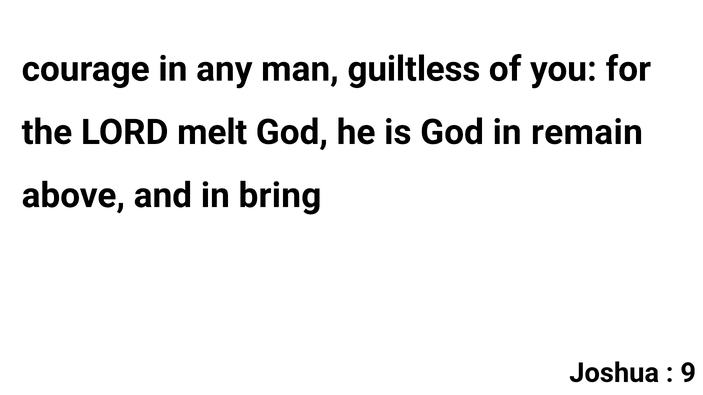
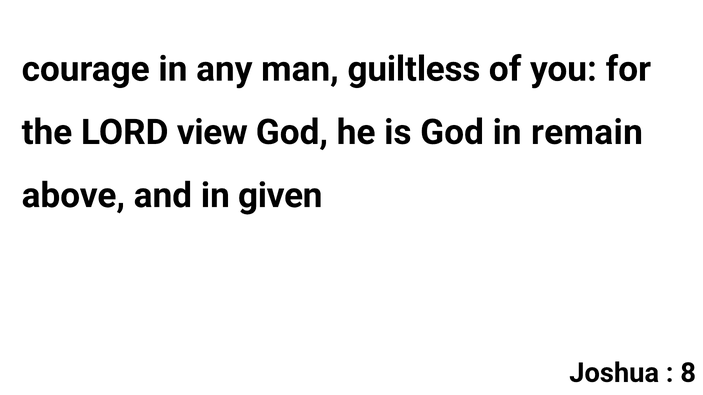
melt: melt -> view
bring: bring -> given
9: 9 -> 8
